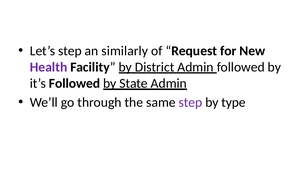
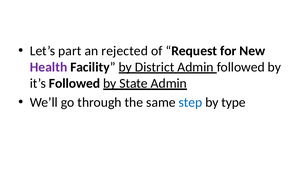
Let’s step: step -> part
similarly: similarly -> rejected
step at (191, 103) colour: purple -> blue
